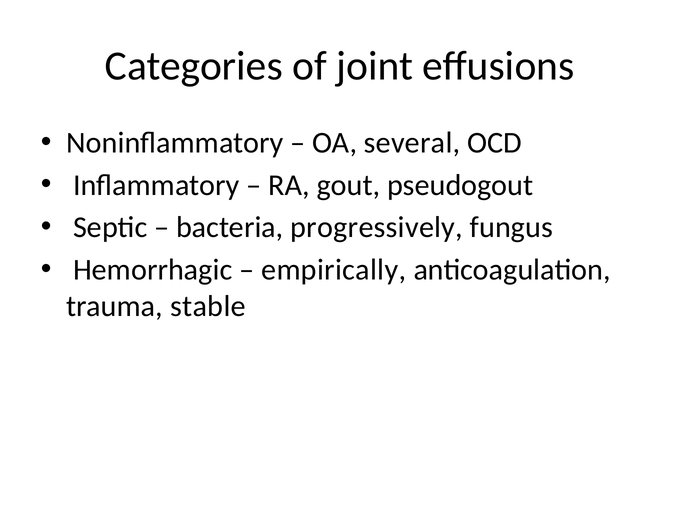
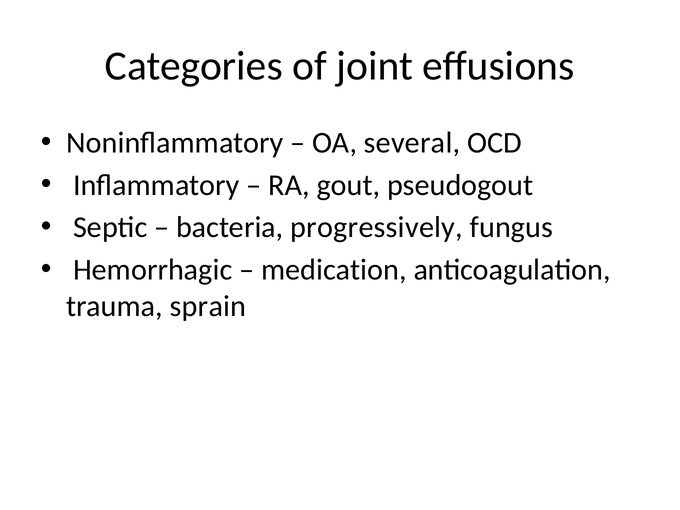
empirically: empirically -> medication
stable: stable -> sprain
